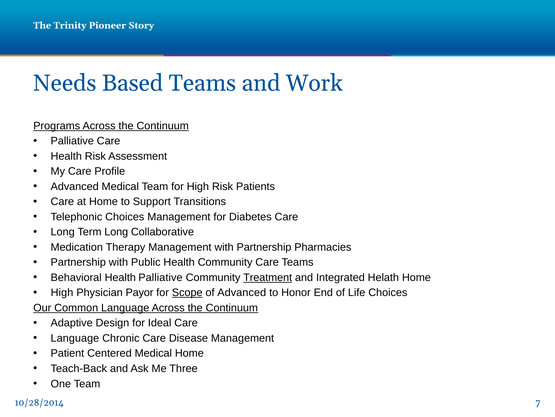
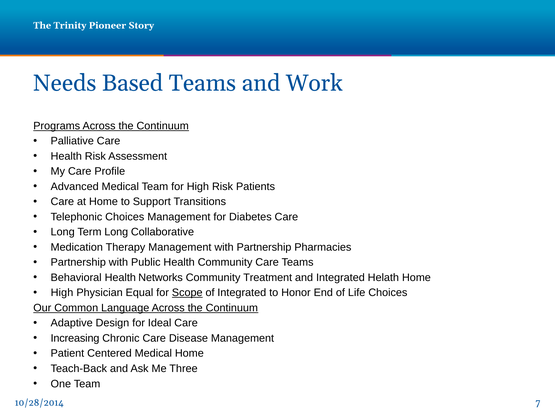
Health Palliative: Palliative -> Networks
Treatment underline: present -> none
Payor: Payor -> Equal
of Advanced: Advanced -> Integrated
Language at (75, 338): Language -> Increasing
